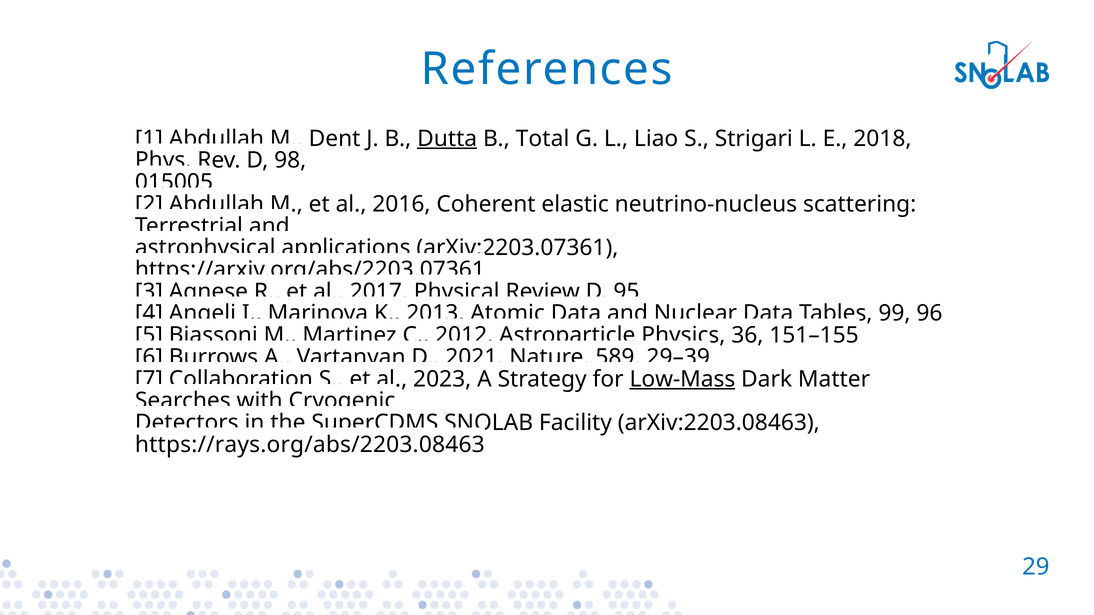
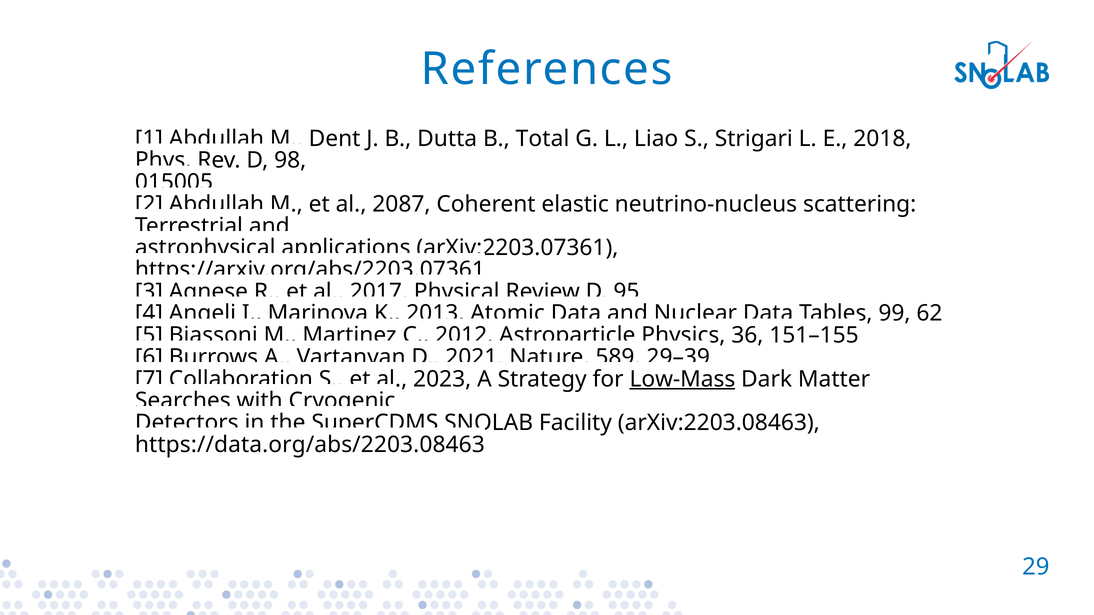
Dutta underline: present -> none
2016: 2016 -> 2087
96: 96 -> 62
https://rays.org/abs/2203.08463: https://rays.org/abs/2203.08463 -> https://data.org/abs/2203.08463
